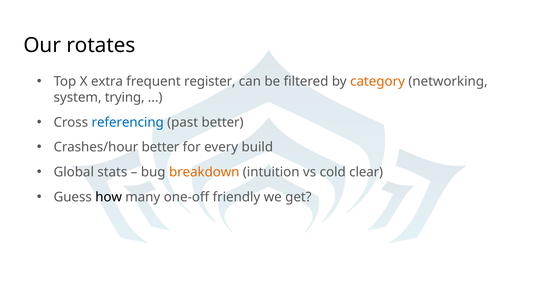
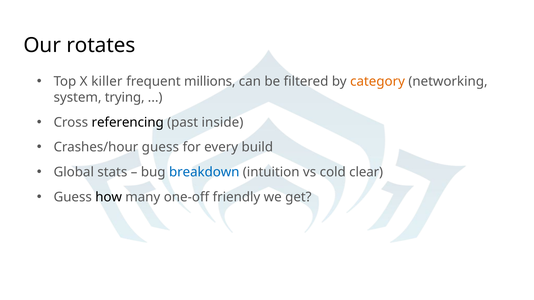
extra: extra -> killer
register: register -> millions
referencing colour: blue -> black
past better: better -> inside
Crashes/hour better: better -> guess
breakdown colour: orange -> blue
